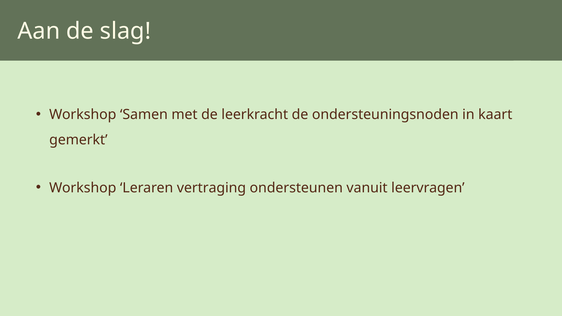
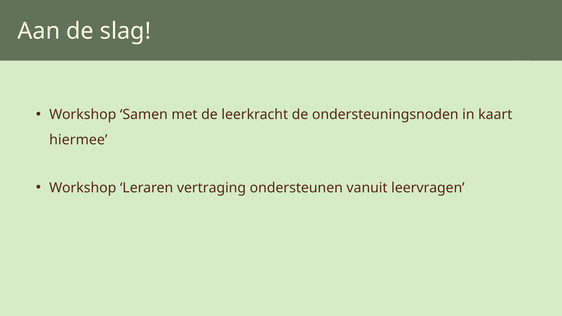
gemerkt: gemerkt -> hiermee
